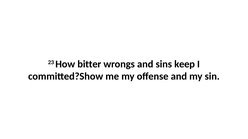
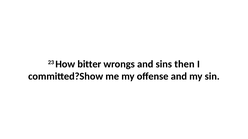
keep: keep -> then
